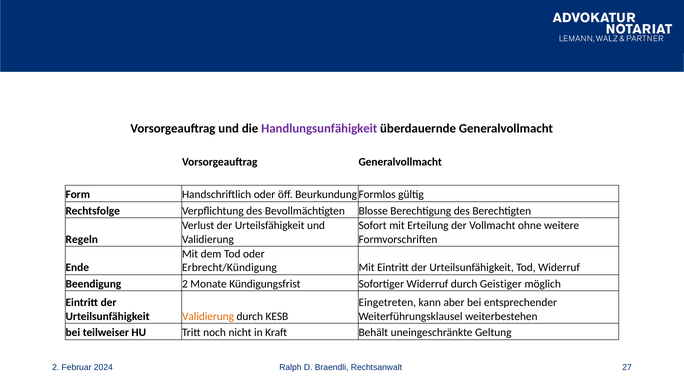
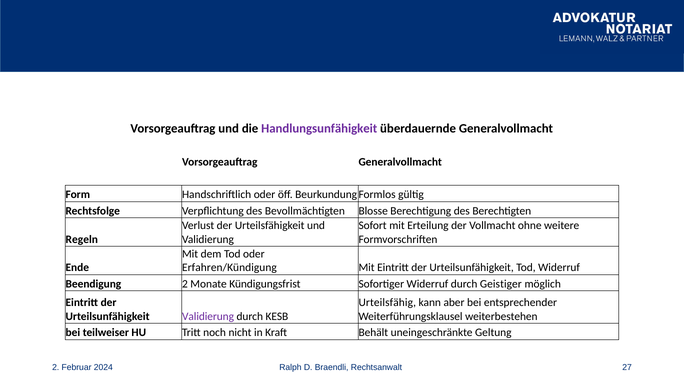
Erbrecht/Kündigung: Erbrecht/Kündigung -> Erfahren/Kündigung
Eingetreten: Eingetreten -> Urteilsfähig
Validierung at (208, 316) colour: orange -> purple
